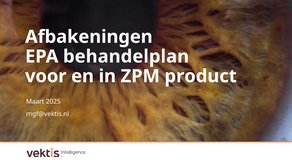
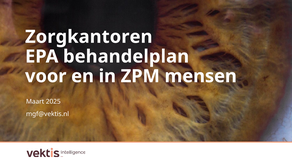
Afbakeningen: Afbakeningen -> Zorgkantoren
product: product -> mensen
